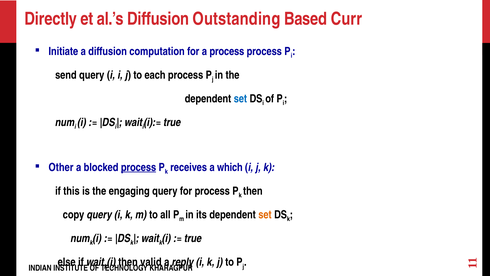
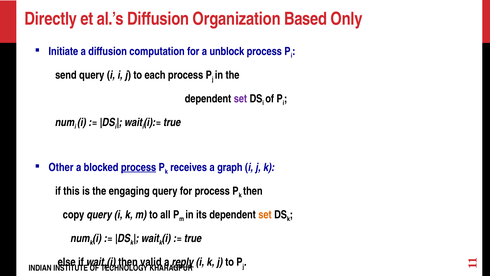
Outstanding: Outstanding -> Organization
Curr: Curr -> Only
a process: process -> unblock
set at (240, 99) colour: blue -> purple
which: which -> graph
reply underline: none -> present
